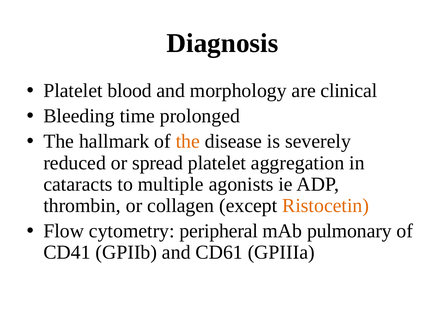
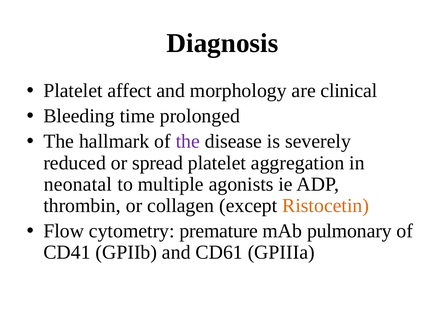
blood: blood -> affect
the at (188, 141) colour: orange -> purple
cataracts: cataracts -> neonatal
peripheral: peripheral -> premature
